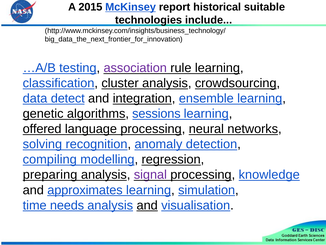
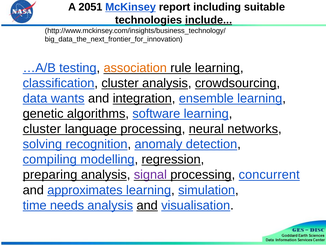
2015: 2015 -> 2051
historical: historical -> including
include underline: none -> present
association colour: purple -> orange
detect: detect -> wants
sessions: sessions -> software
offered at (42, 129): offered -> cluster
knowledge: knowledge -> concurrent
